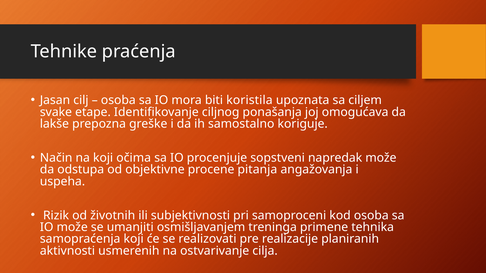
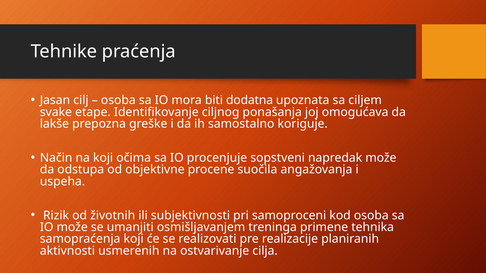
koristila: koristila -> dodatna
pitanja: pitanja -> suočila
